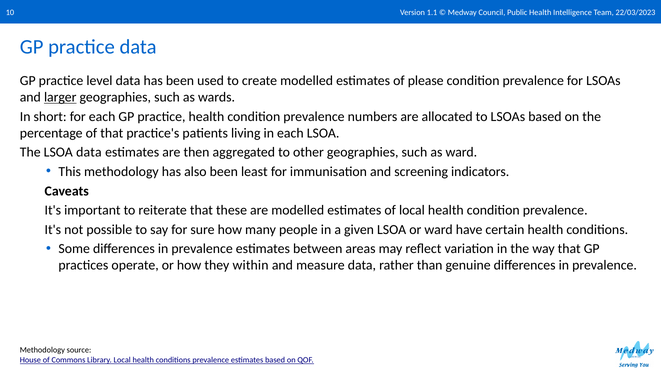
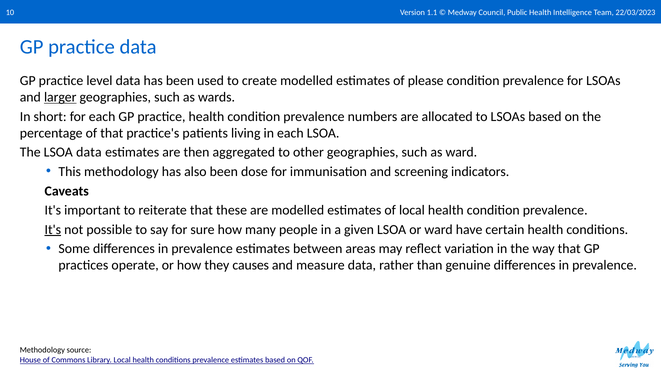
least: least -> dose
It's at (53, 229) underline: none -> present
within: within -> causes
